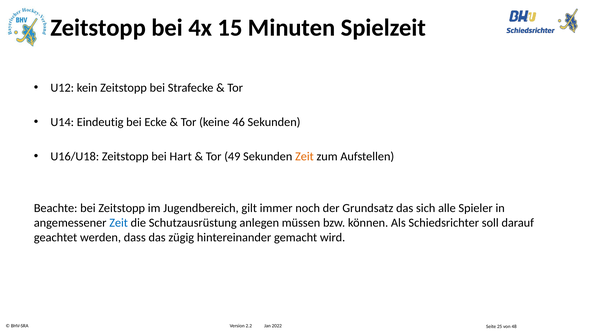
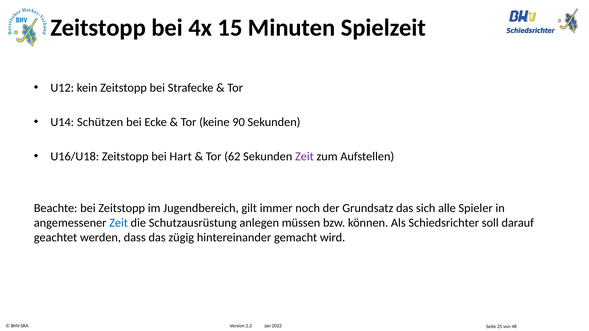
Eindeutig: Eindeutig -> Schützen
46: 46 -> 90
49: 49 -> 62
Zeit at (304, 157) colour: orange -> purple
